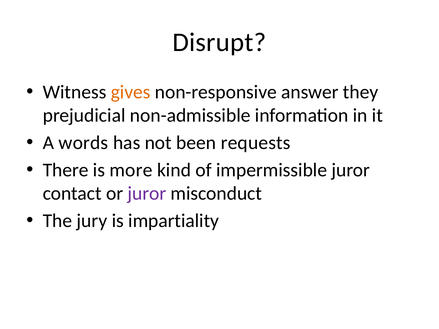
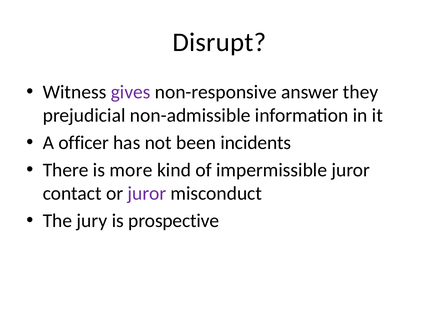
gives colour: orange -> purple
words: words -> officer
requests: requests -> incidents
impartiality: impartiality -> prospective
